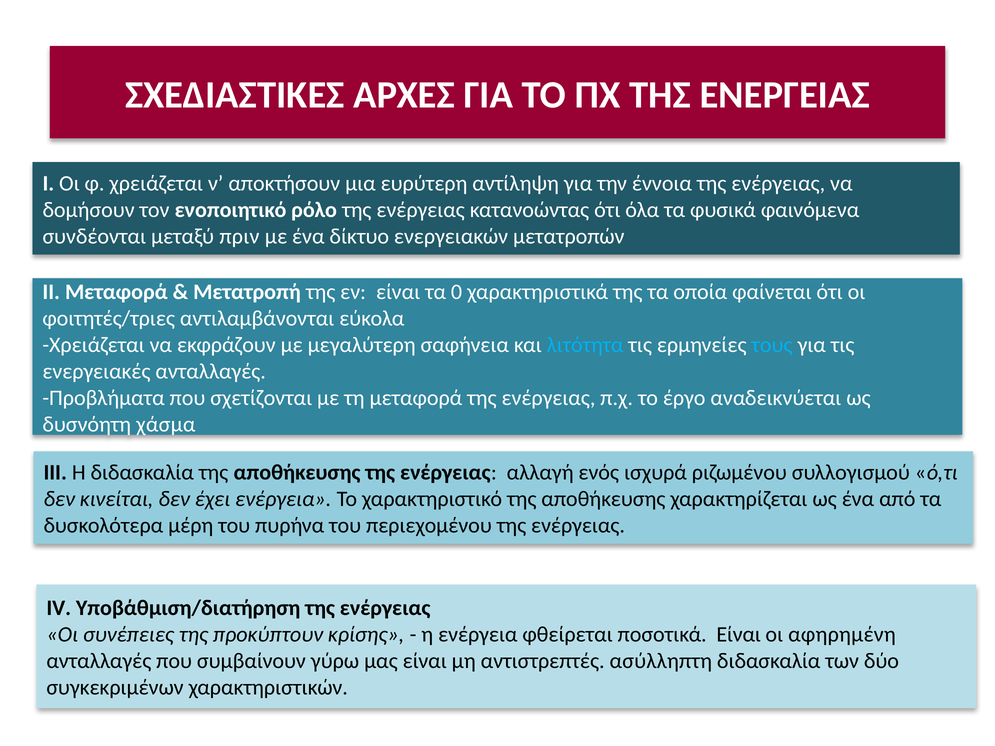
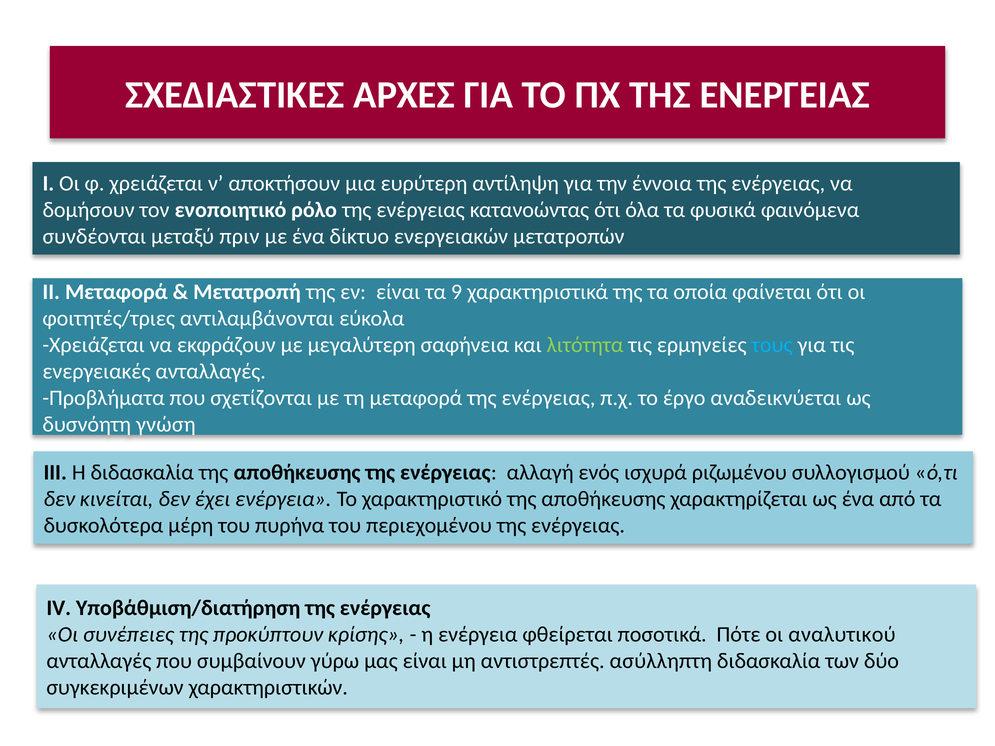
0: 0 -> 9
λιτότητα colour: light blue -> light green
χάσμα: χάσμα -> γνώση
ποσοτικά Είναι: Είναι -> Πότε
αφηρημένη: αφηρημένη -> αναλυτικού
